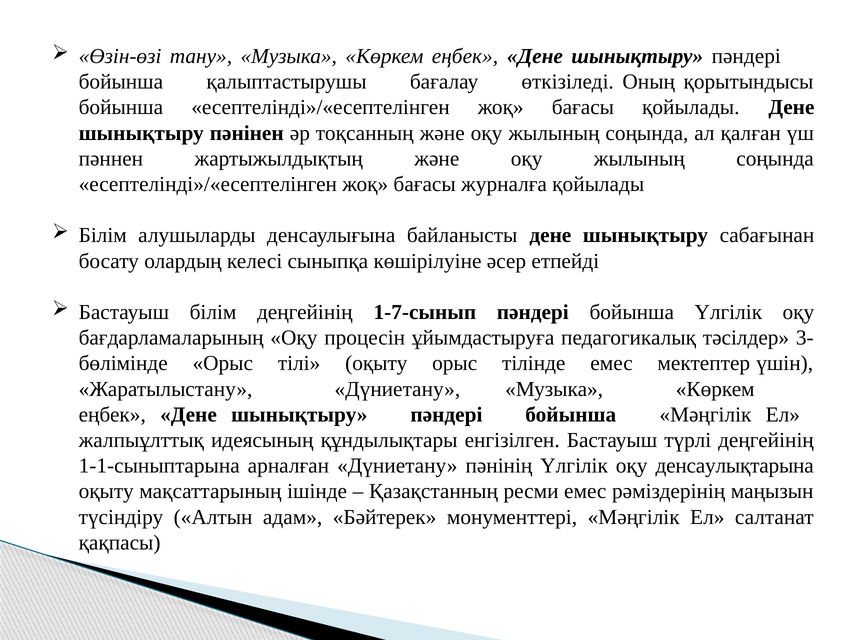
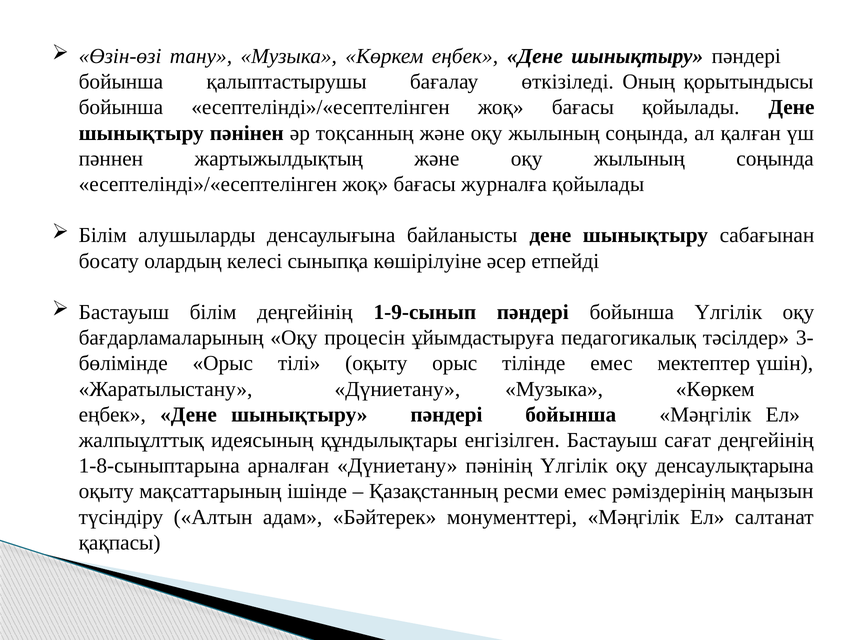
1-7-сынып: 1-7-сынып -> 1-9-сынып
түрлі: түрлі -> сағат
1-1-сыныптарына: 1-1-сыныптарына -> 1-8-сыныптарына
